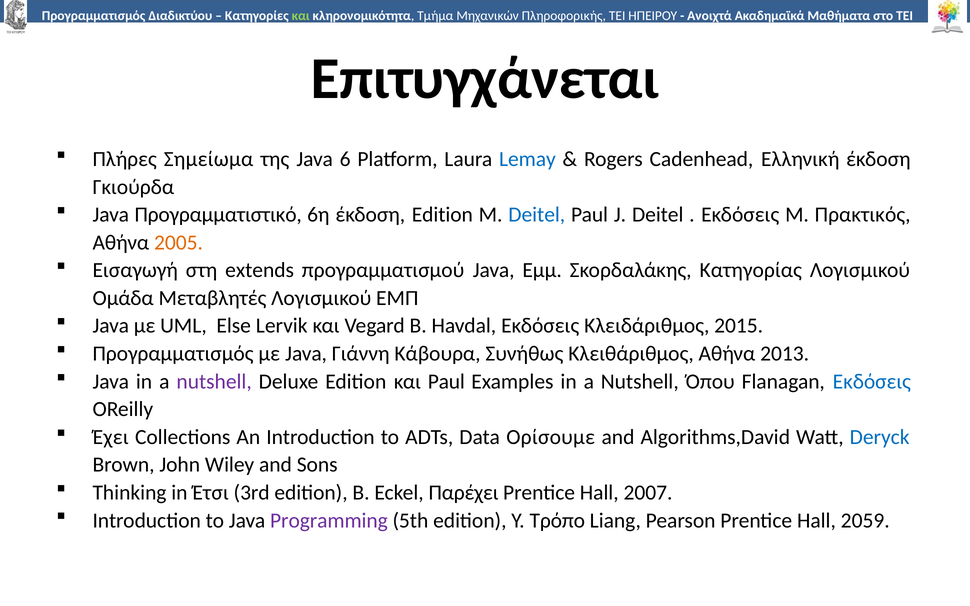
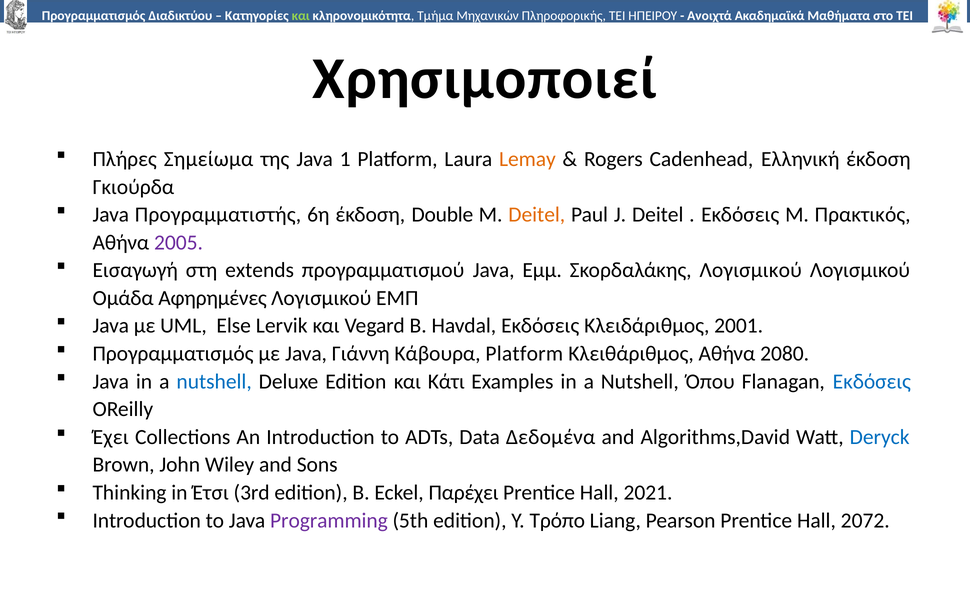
Επιτυγχάνεται: Επιτυγχάνεται -> Χρησιμοποιεί
6: 6 -> 1
Lemay colour: blue -> orange
Προγραμματιστικό: Προγραμματιστικό -> Προγραμματιστής
έκδοση Edition: Edition -> Double
Deitel at (537, 215) colour: blue -> orange
2005 colour: orange -> purple
Σκορδαλάκης Κατηγορίας: Κατηγορίας -> Λογισμικού
Μεταβλητές: Μεταβλητές -> Αφηρημένες
2015: 2015 -> 2001
Κάβουρα Συνήθως: Συνήθως -> Platform
2013: 2013 -> 2080
nutshell at (214, 382) colour: purple -> blue
και Paul: Paul -> Κάτι
Ορίσουμε: Ορίσουμε -> Δεδομένα
2007: 2007 -> 2021
2059: 2059 -> 2072
